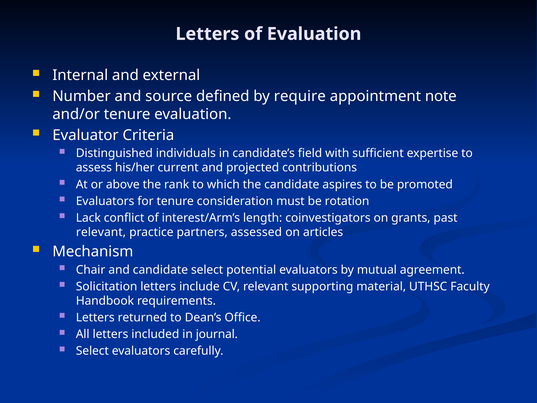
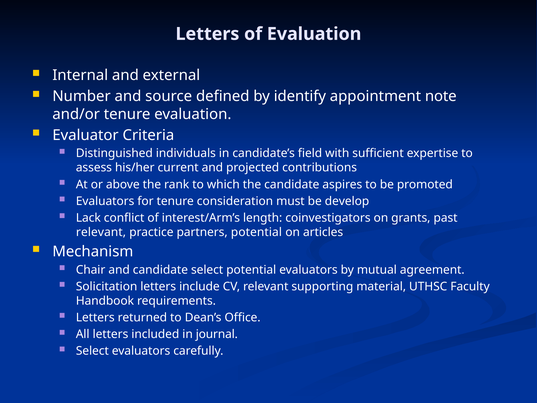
require: require -> identify
rotation: rotation -> develop
partners assessed: assessed -> potential
